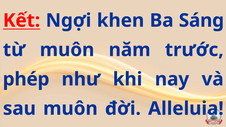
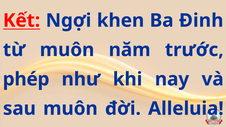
Sáng: Sáng -> Đinh
